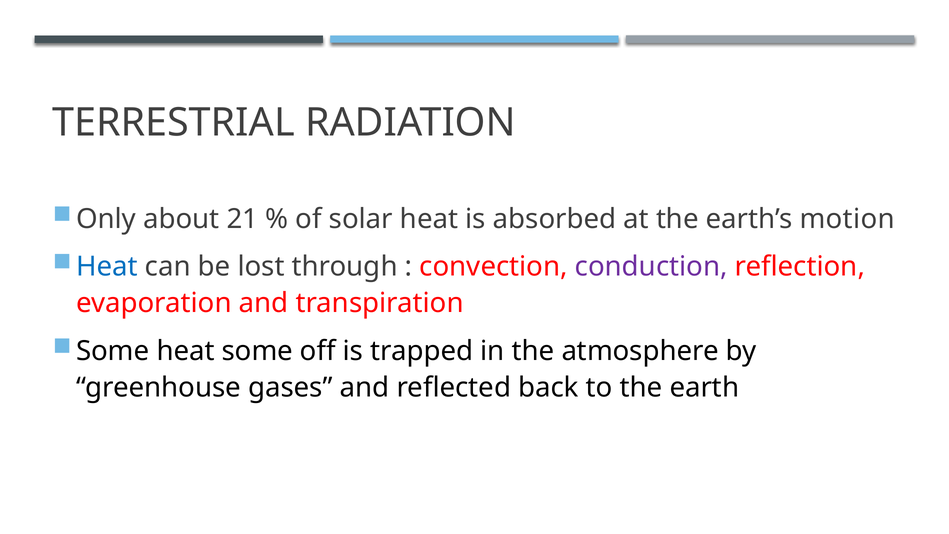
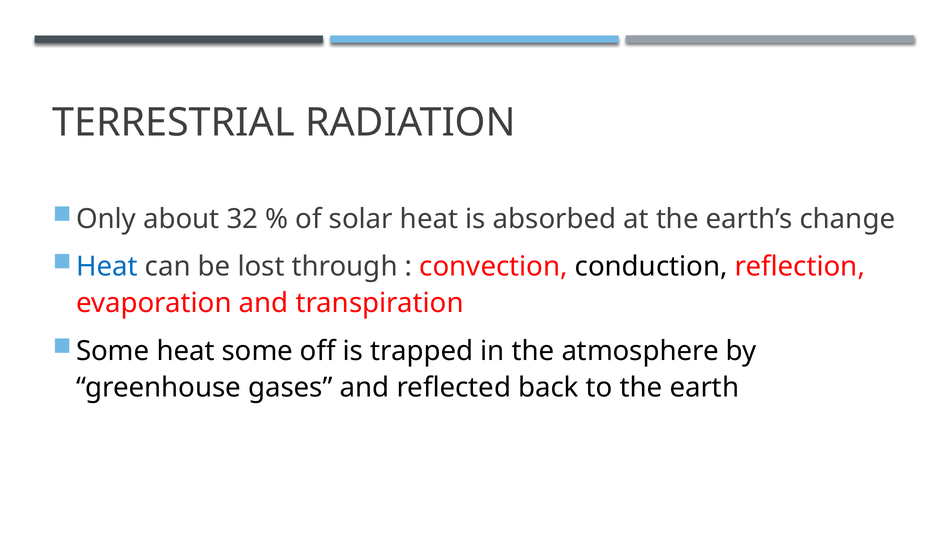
21: 21 -> 32
motion: motion -> change
conduction colour: purple -> black
